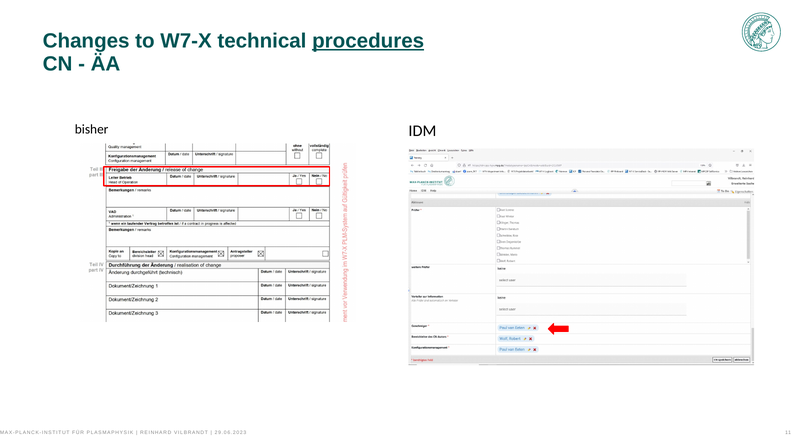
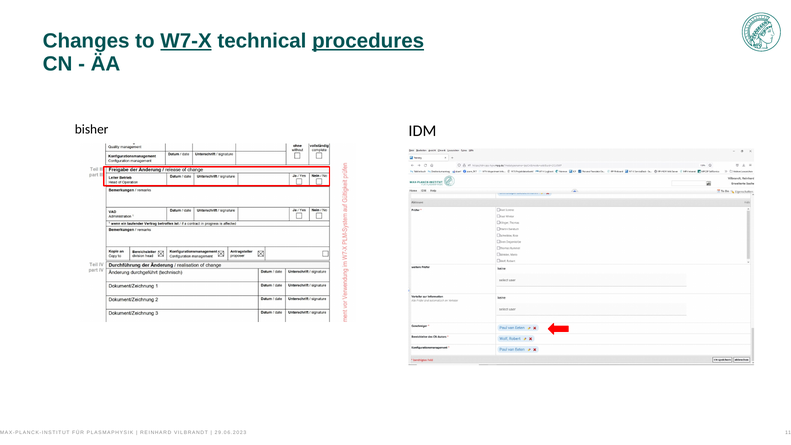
W7-X underline: none -> present
